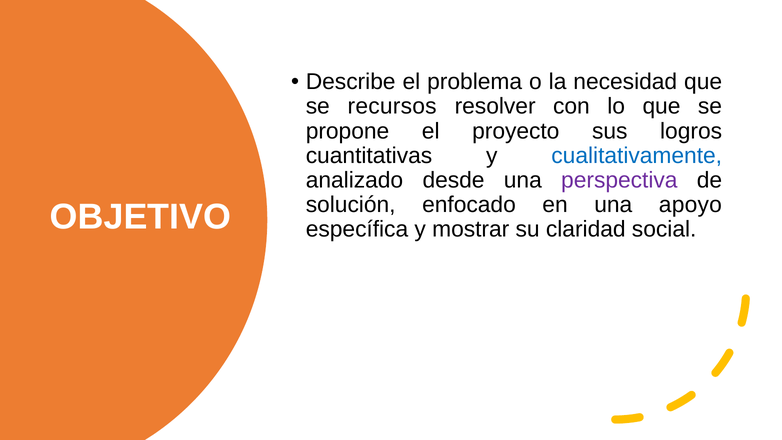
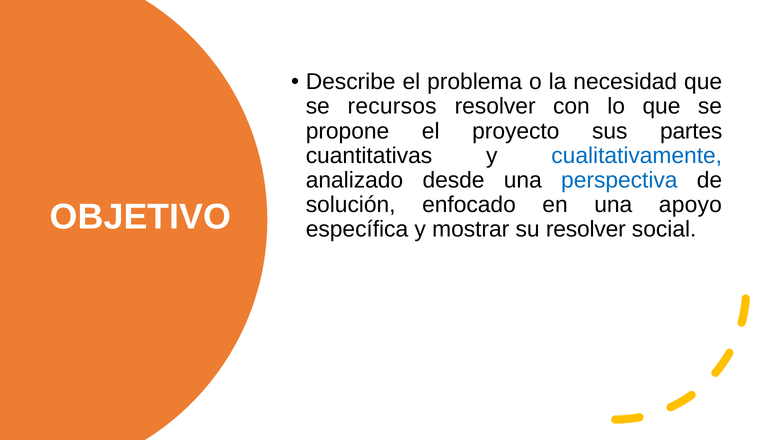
logros: logros -> partes
perspectiva colour: purple -> blue
su claridad: claridad -> resolver
